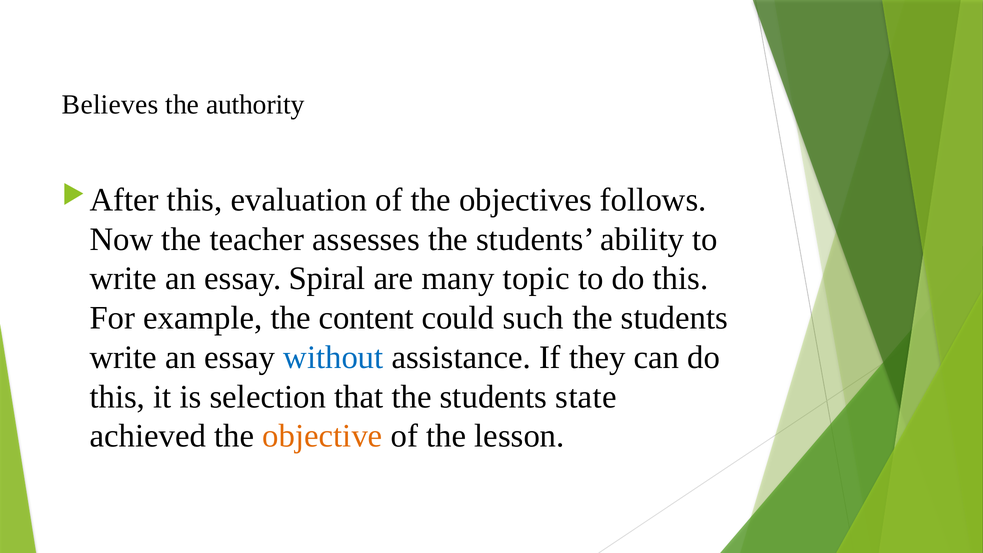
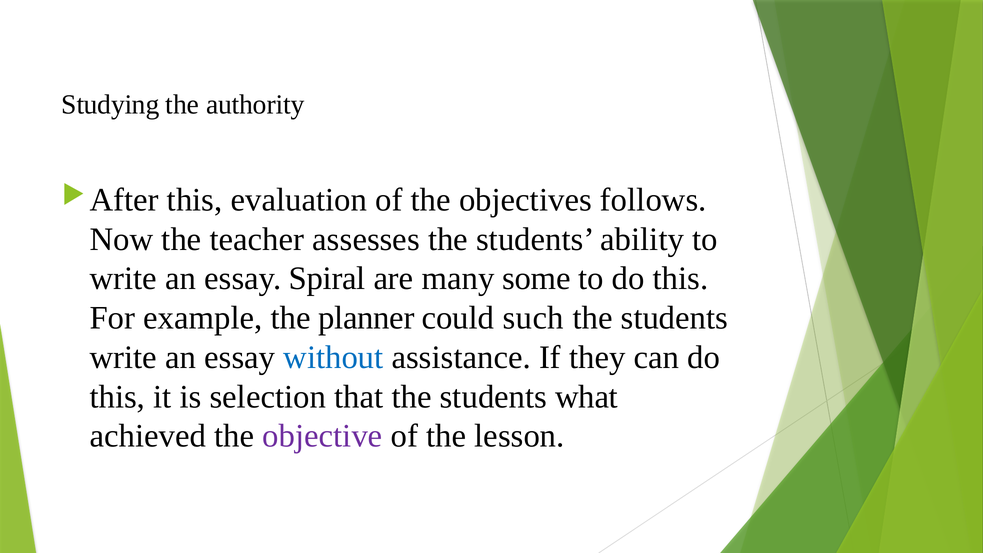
Believes: Believes -> Studying
topic: topic -> some
content: content -> planner
state: state -> what
objective colour: orange -> purple
